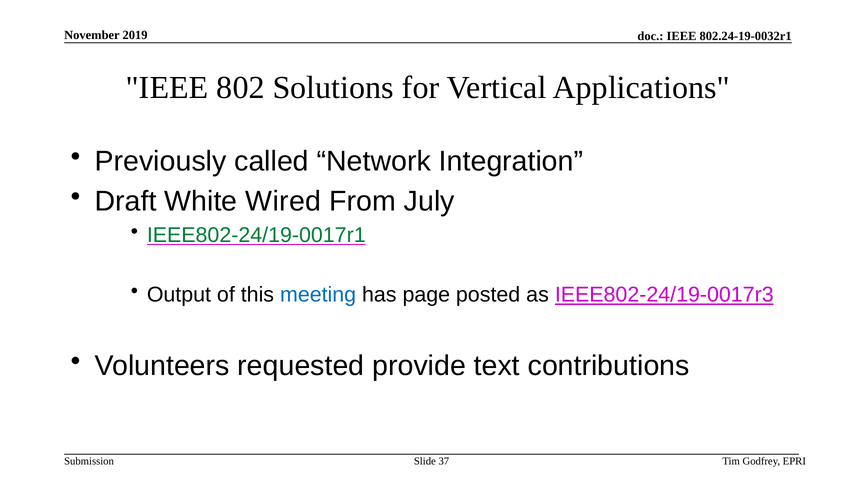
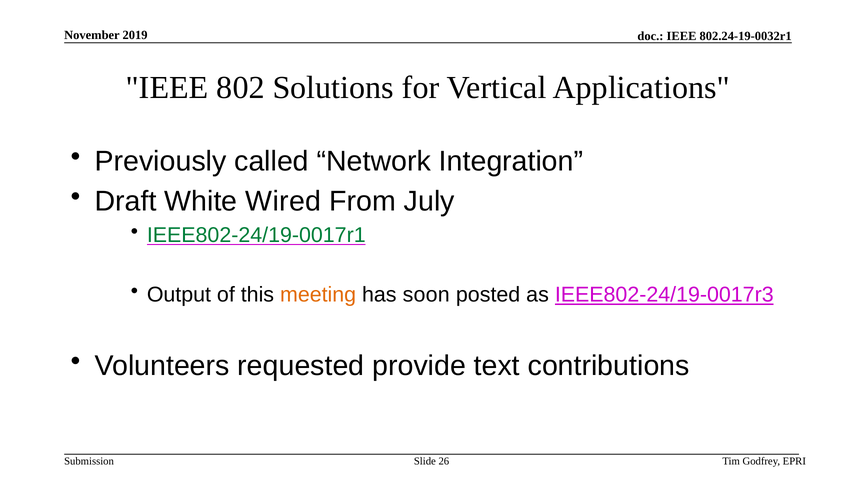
meeting colour: blue -> orange
page: page -> soon
37: 37 -> 26
